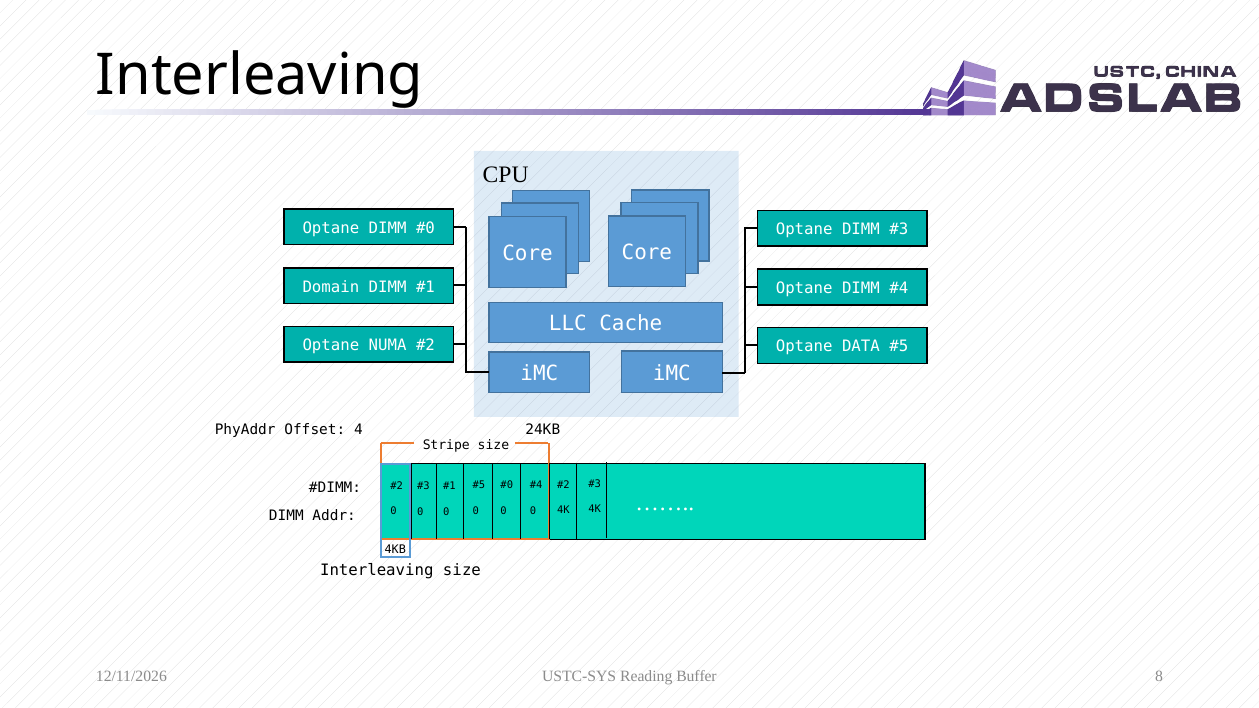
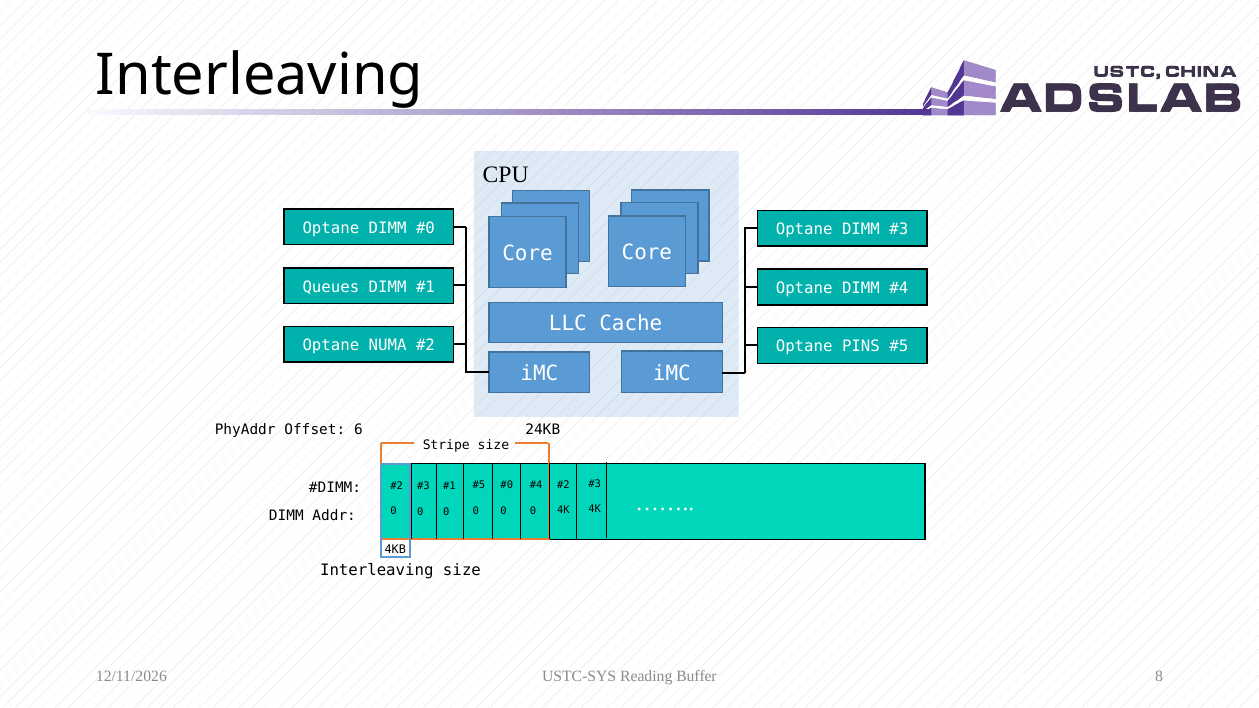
Domain: Domain -> Queues
DATA: DATA -> PINS
4: 4 -> 6
